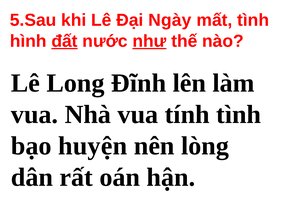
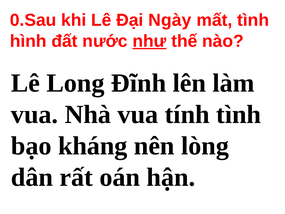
5.Sau: 5.Sau -> 0.Sau
đất underline: present -> none
huyện: huyện -> kháng
